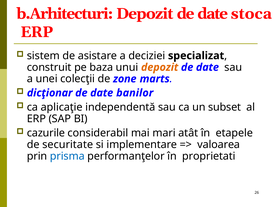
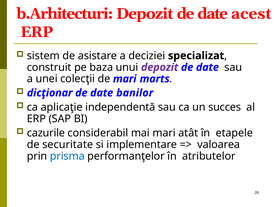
stoca: stoca -> acest
depozit at (160, 67) colour: orange -> purple
de zone: zone -> mari
subset: subset -> succes
proprietati: proprietati -> atributelor
